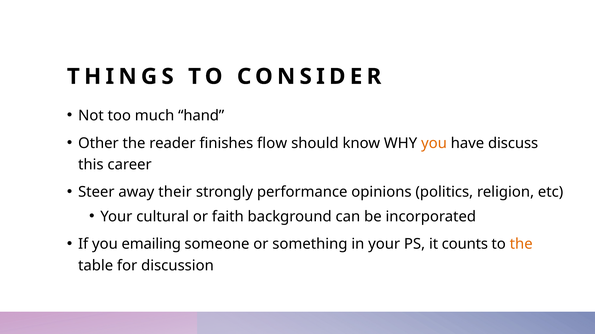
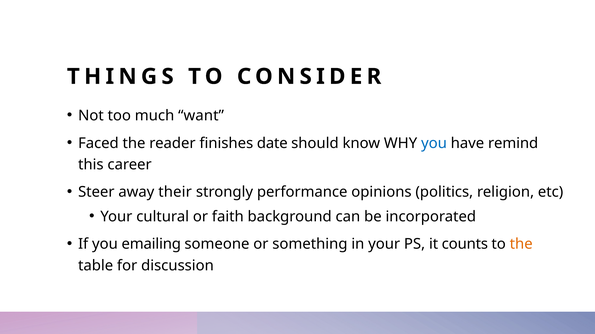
hand: hand -> want
Other: Other -> Faced
flow: flow -> date
you at (434, 143) colour: orange -> blue
discuss: discuss -> remind
